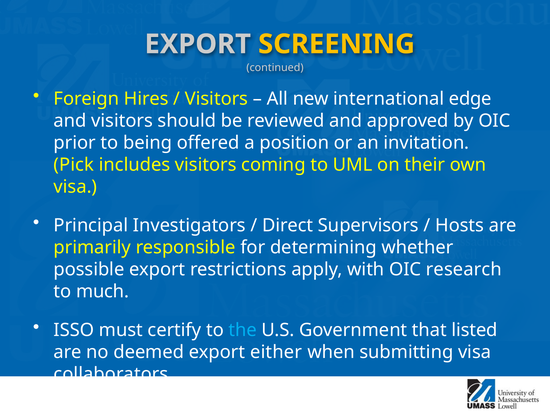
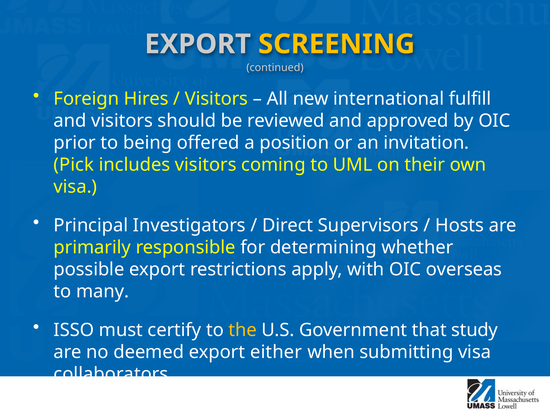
edge: edge -> fulfill
research: research -> overseas
much: much -> many
the colour: light blue -> yellow
listed: listed -> study
